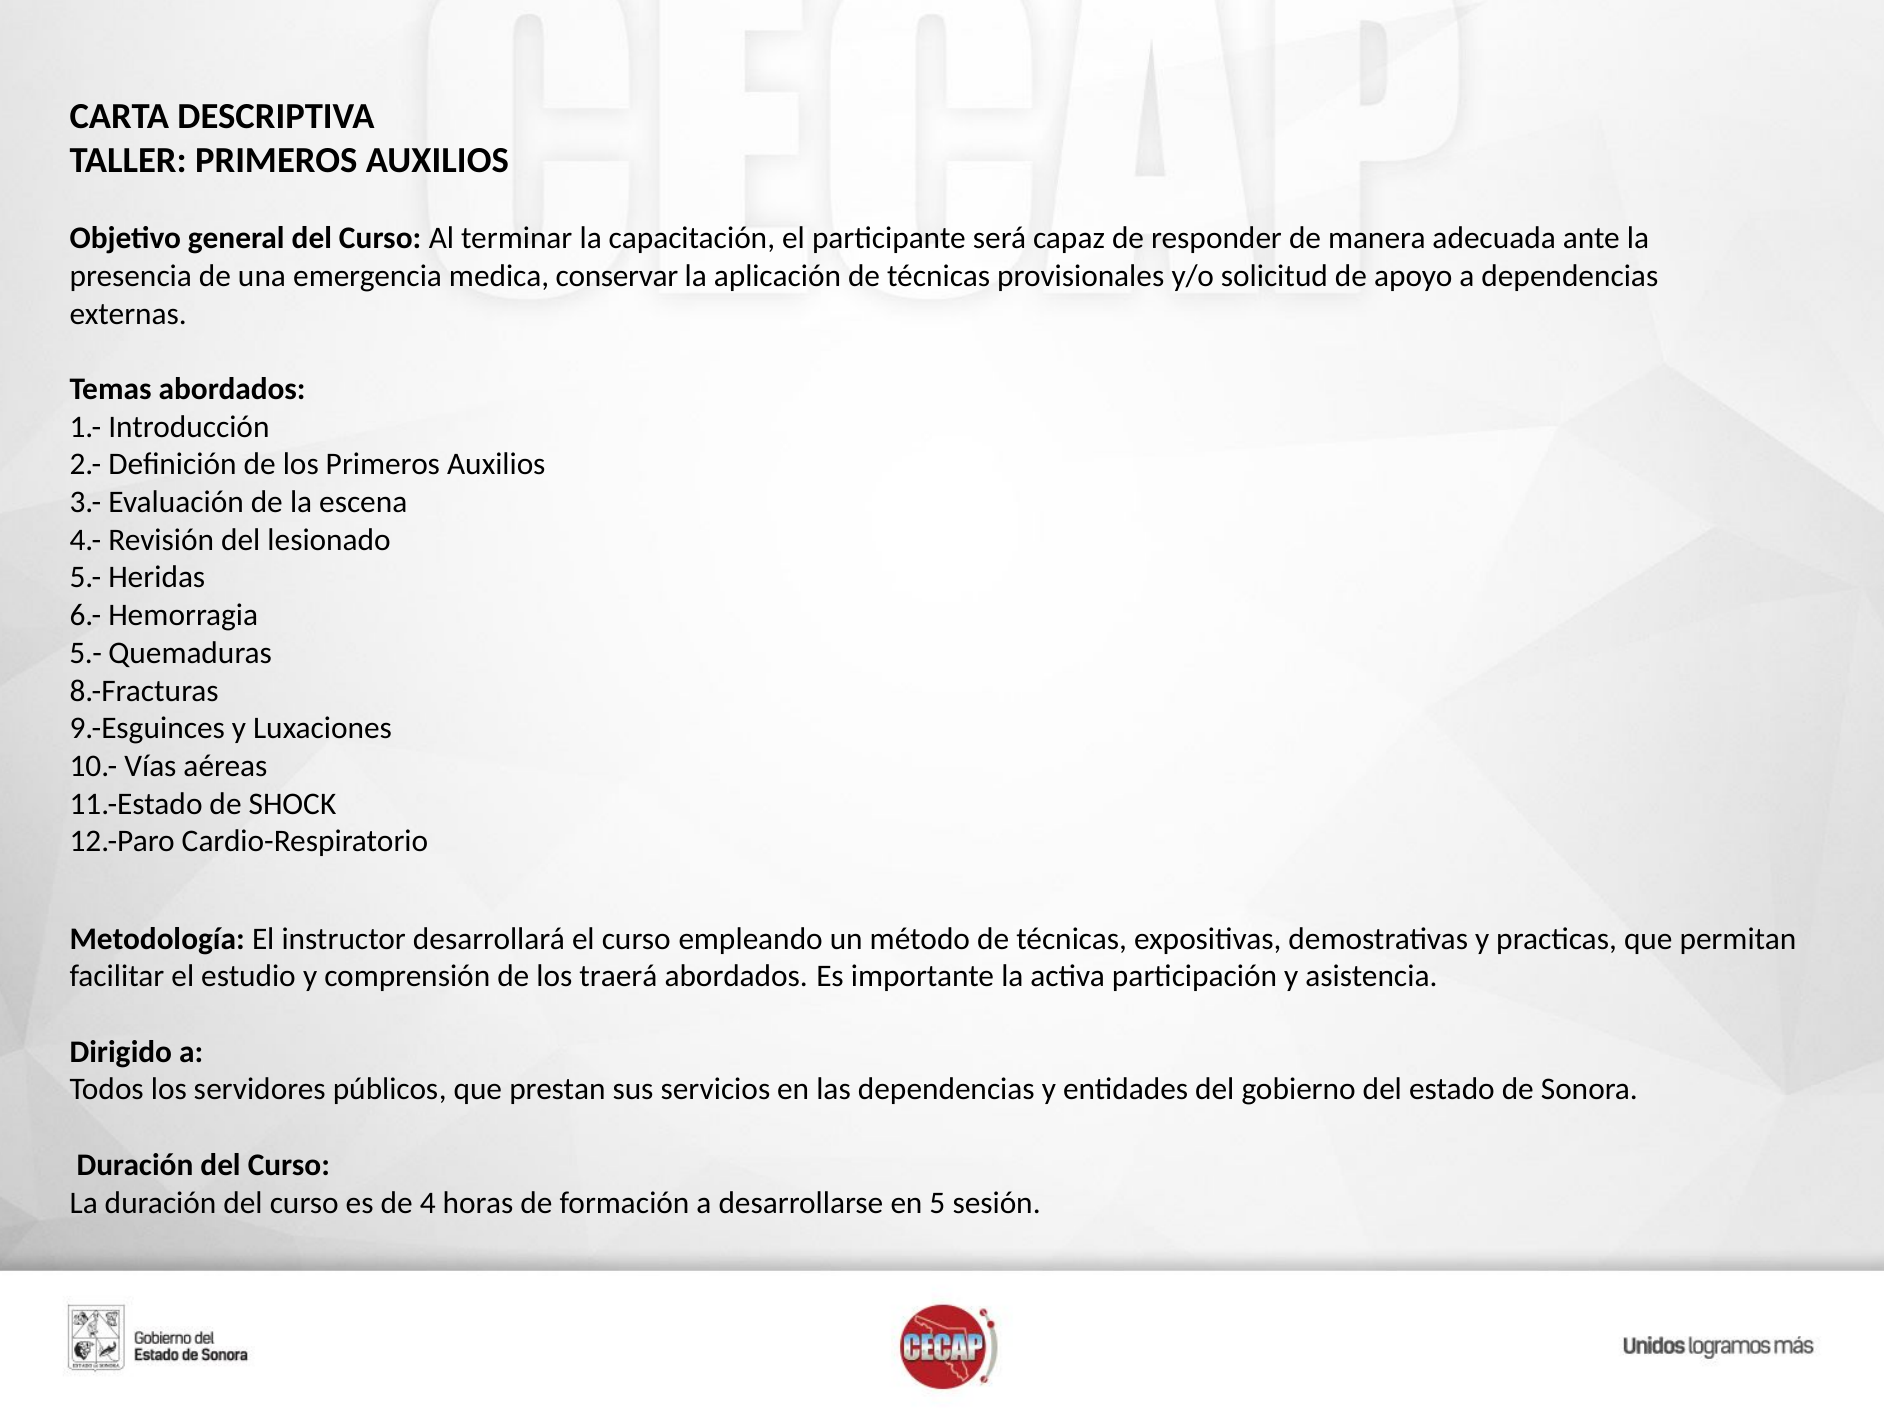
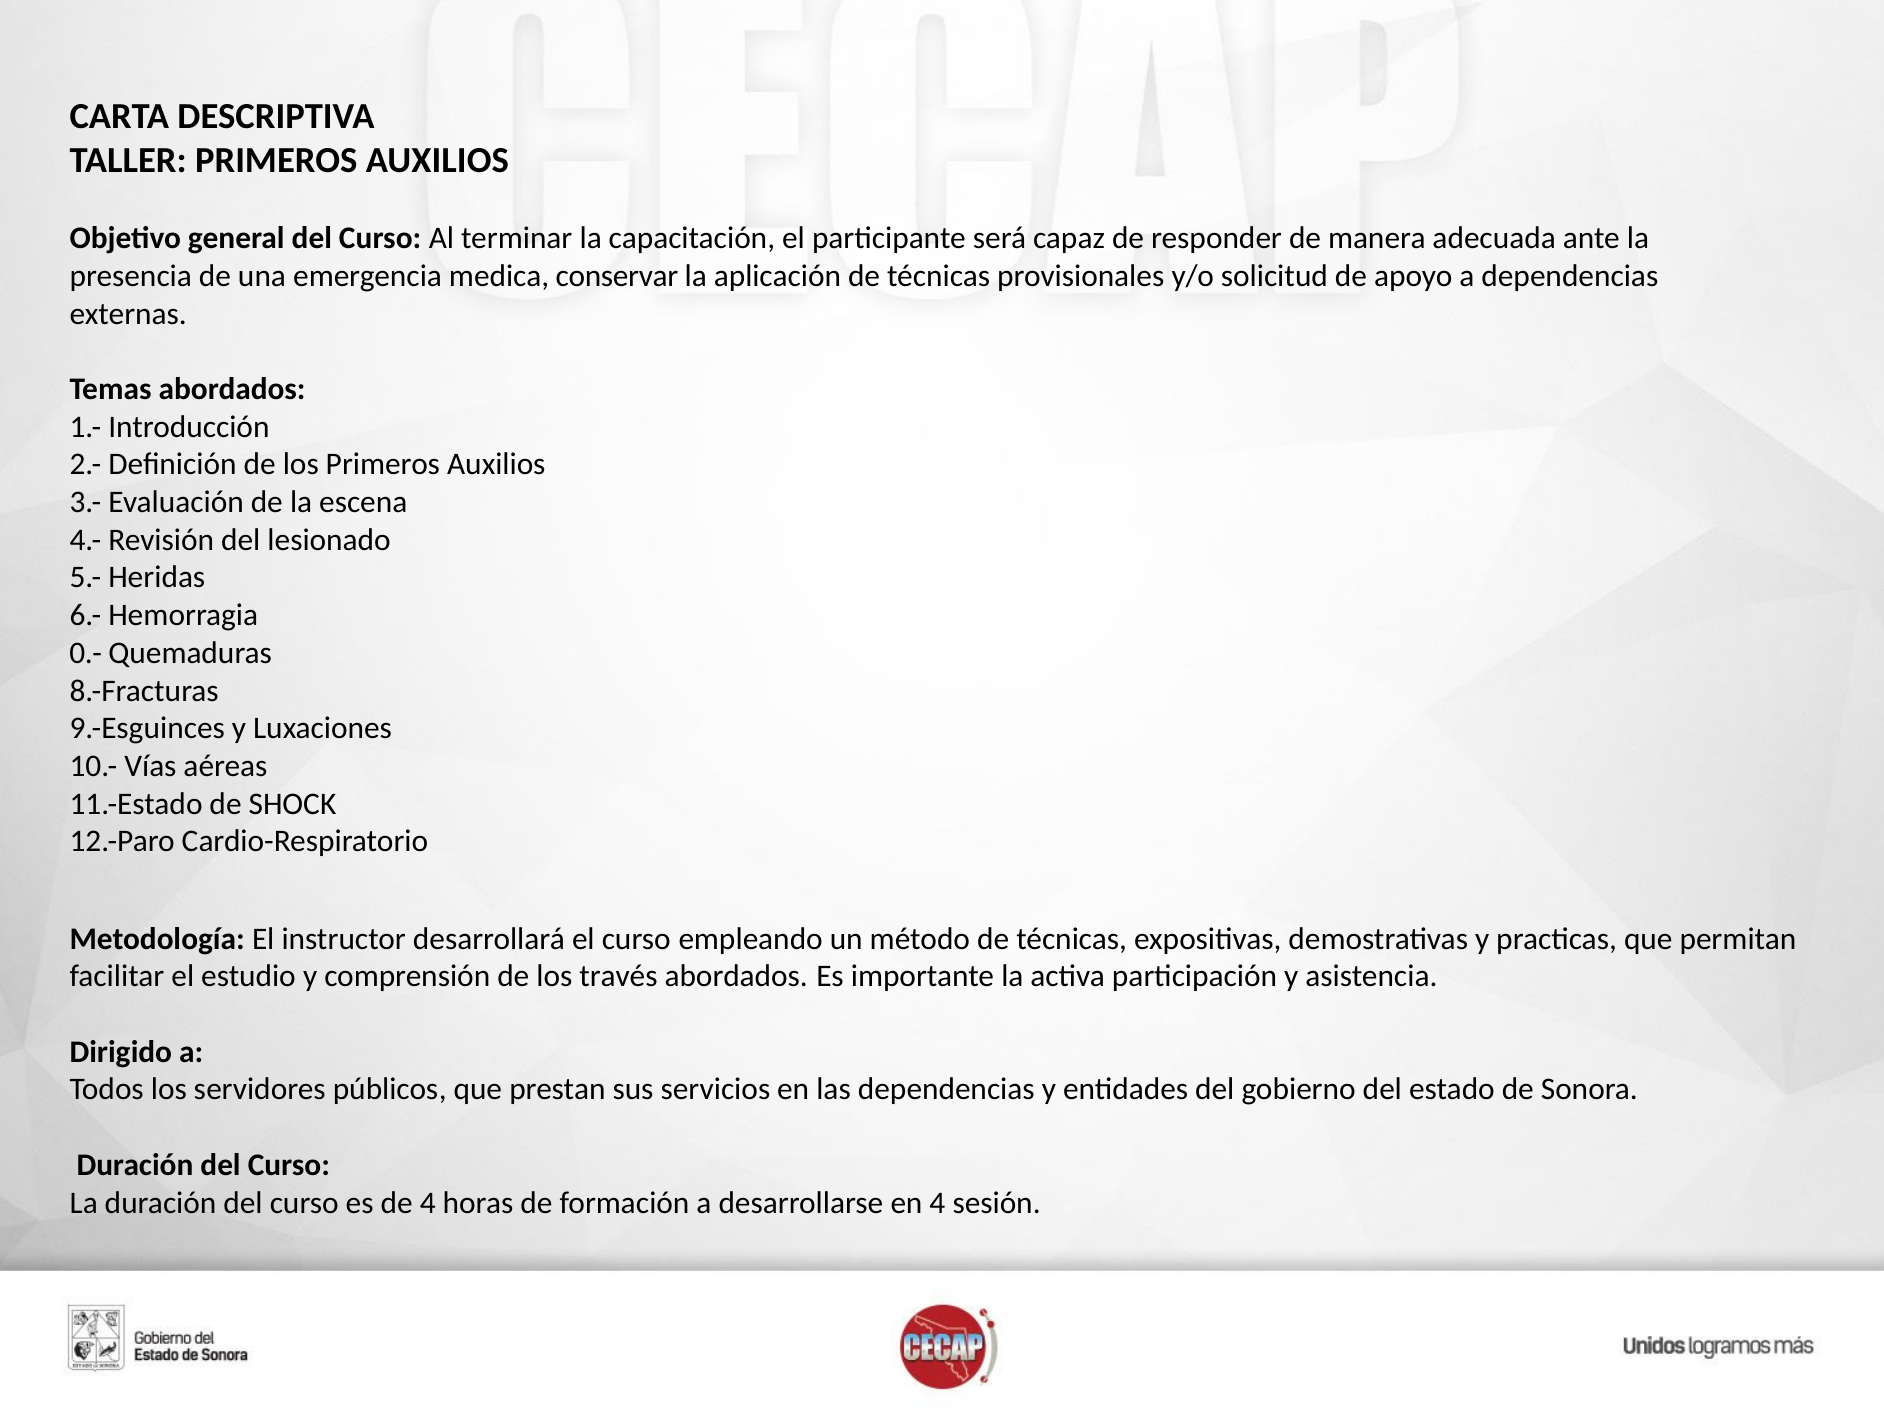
5.- at (86, 653): 5.- -> 0.-
traerá: traerá -> través
en 5: 5 -> 4
